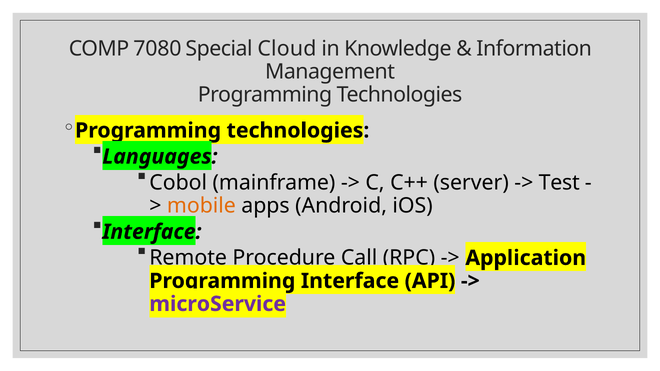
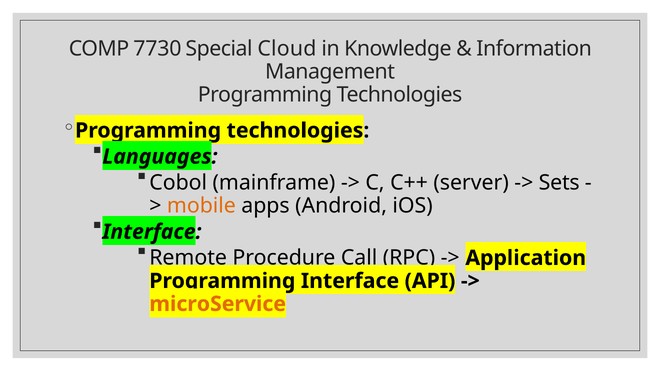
7080: 7080 -> 7730
Test: Test -> Sets
microService colour: purple -> orange
